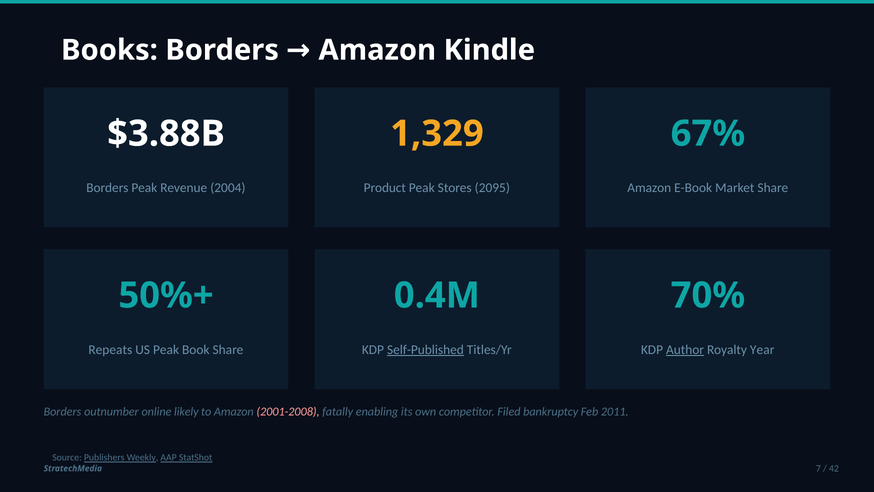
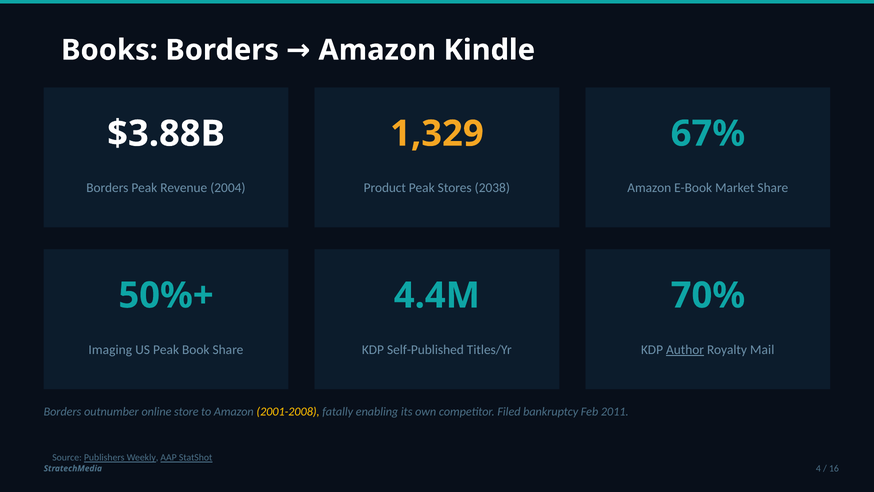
2095: 2095 -> 2038
0.4M: 0.4M -> 4.4M
Repeats: Repeats -> Imaging
Self-Published underline: present -> none
Year: Year -> Mail
likely: likely -> store
2001-2008 colour: pink -> yellow
7: 7 -> 4
42: 42 -> 16
